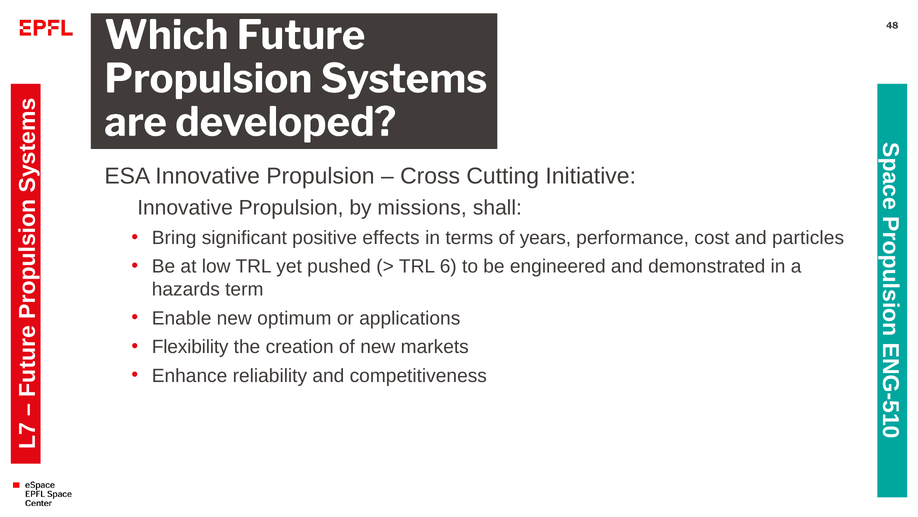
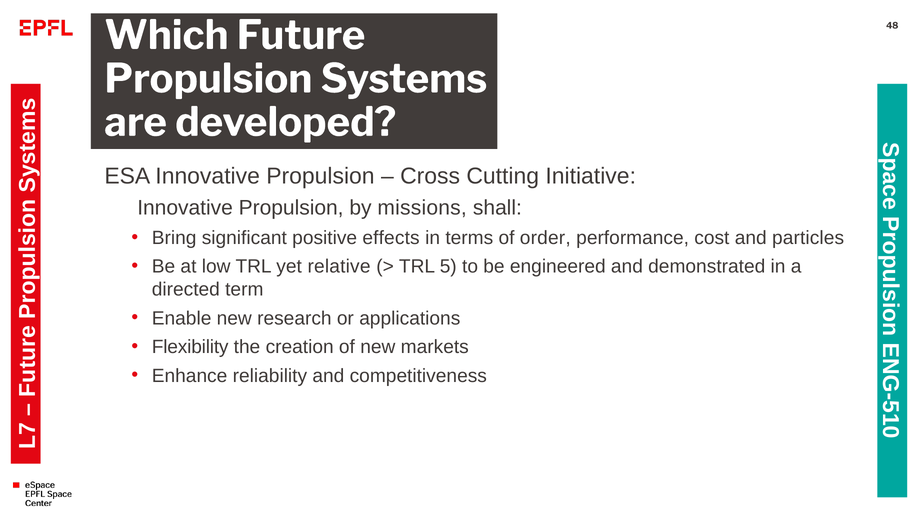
years: years -> order
pushed: pushed -> relative
TRL 6: 6 -> 5
hazards: hazards -> directed
optimum: optimum -> research
